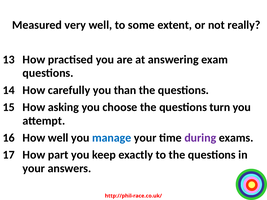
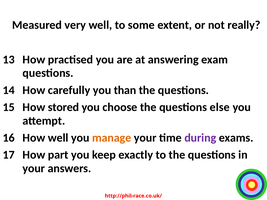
asking: asking -> stored
turn: turn -> else
manage colour: blue -> orange
